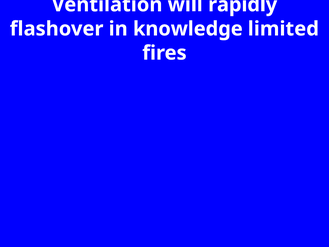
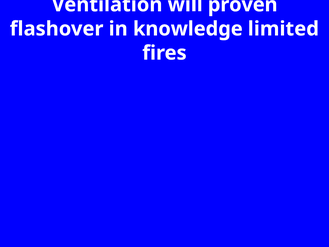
rapidly: rapidly -> proven
